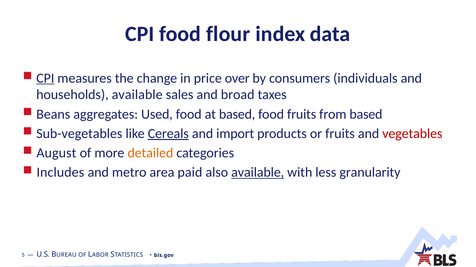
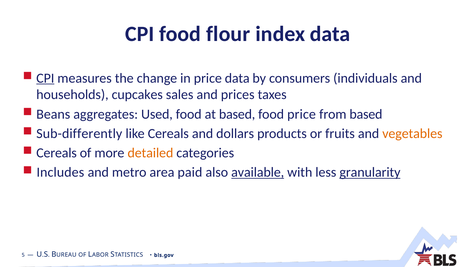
price over: over -> data
households available: available -> cupcakes
broad: broad -> prices
food fruits: fruits -> price
Sub-vegetables: Sub-vegetables -> Sub-differently
Cereals at (168, 134) underline: present -> none
import: import -> dollars
vegetables colour: red -> orange
August at (56, 153): August -> Cereals
granularity underline: none -> present
